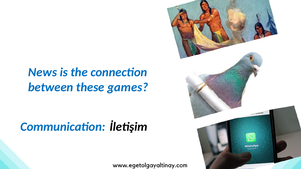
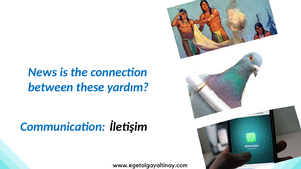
games: games -> yardım
